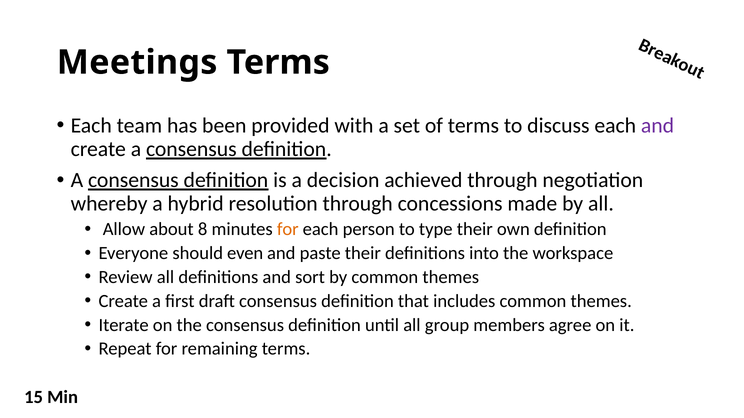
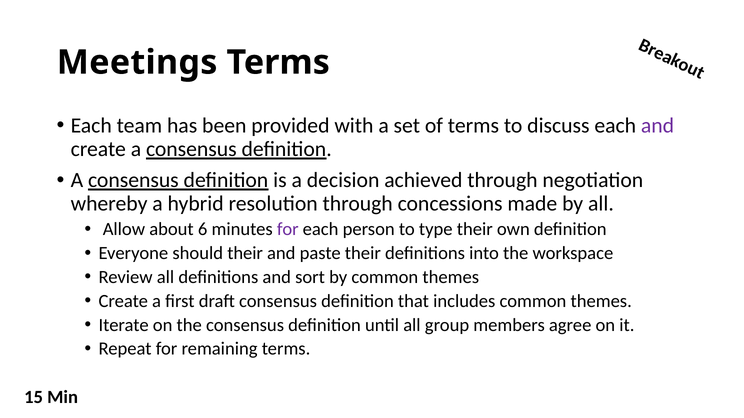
8: 8 -> 6
for at (288, 230) colour: orange -> purple
should even: even -> their
